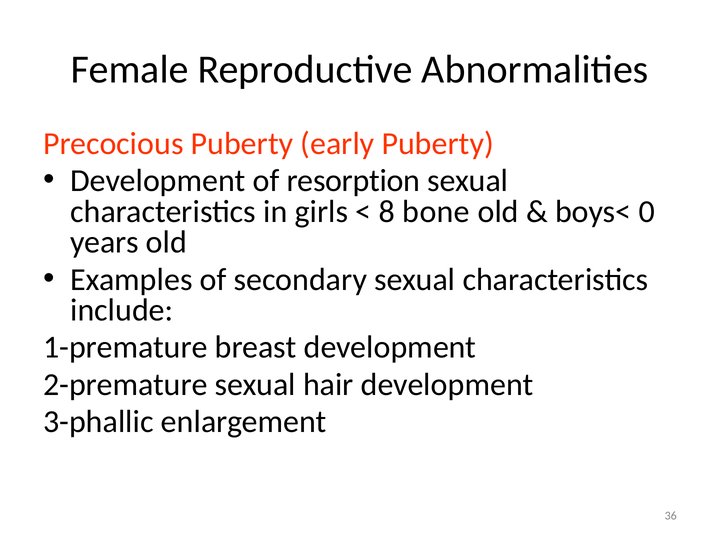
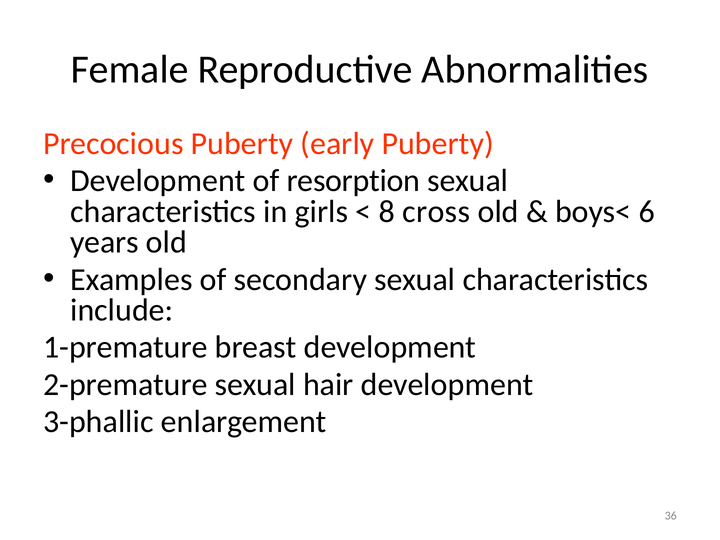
bone: bone -> cross
0: 0 -> 6
